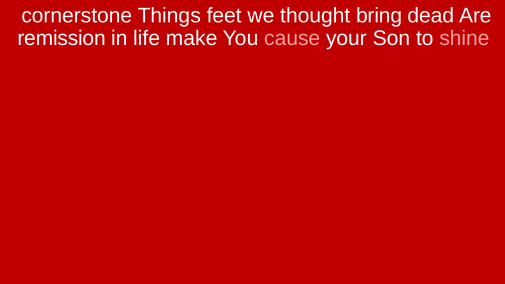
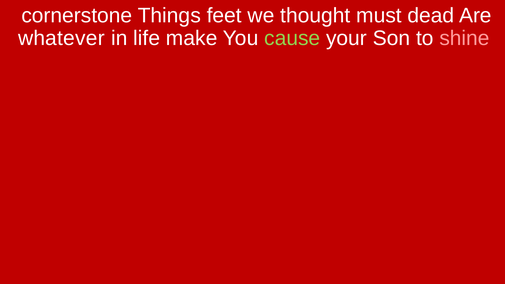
bring: bring -> must
remission: remission -> whatever
cause colour: pink -> light green
